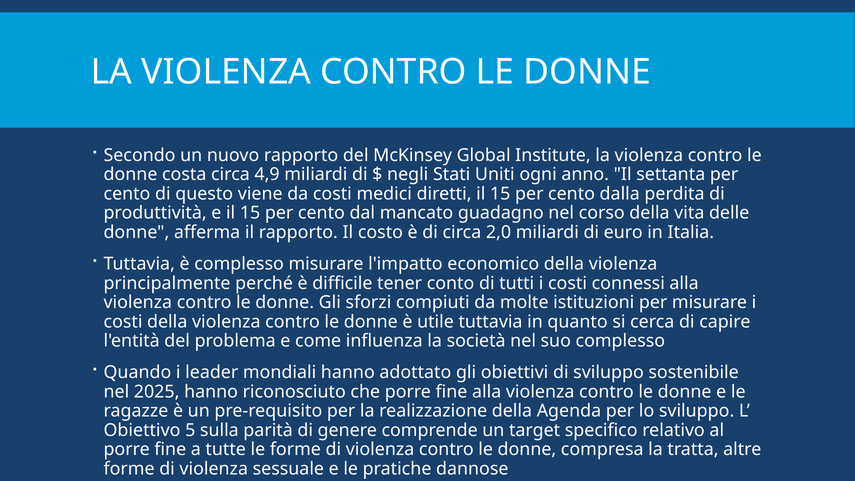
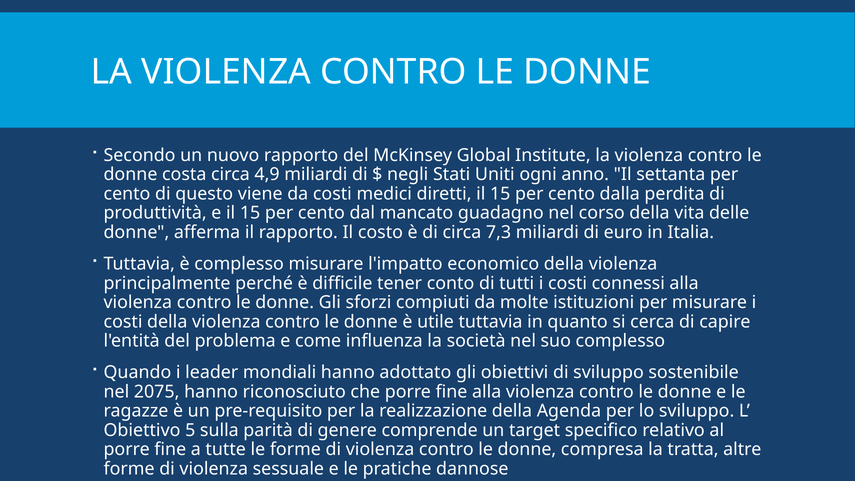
2,0: 2,0 -> 7,3
2025: 2025 -> 2075
